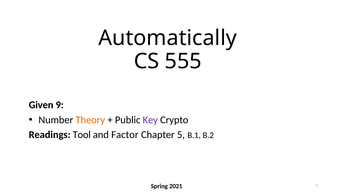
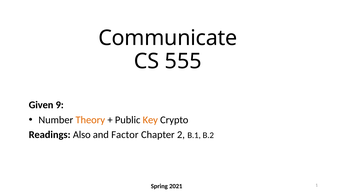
Automatically: Automatically -> Communicate
Key colour: purple -> orange
Tool: Tool -> Also
5: 5 -> 2
